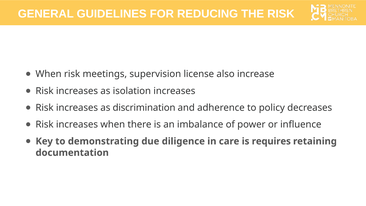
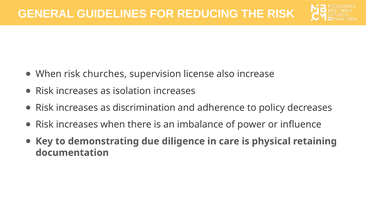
meetings: meetings -> churches
requires: requires -> physical
